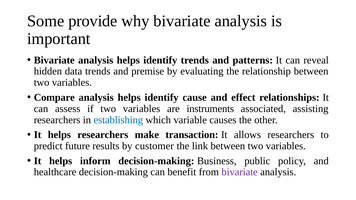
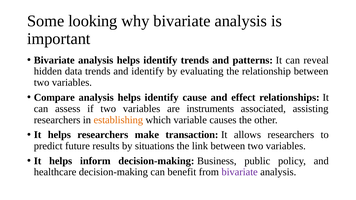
provide: provide -> looking
and premise: premise -> identify
establishing colour: blue -> orange
customer: customer -> situations
